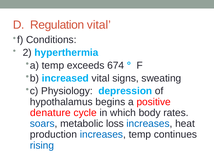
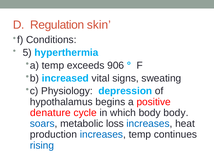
Regulation vital: vital -> skin
2: 2 -> 5
674: 674 -> 906
body rates: rates -> body
